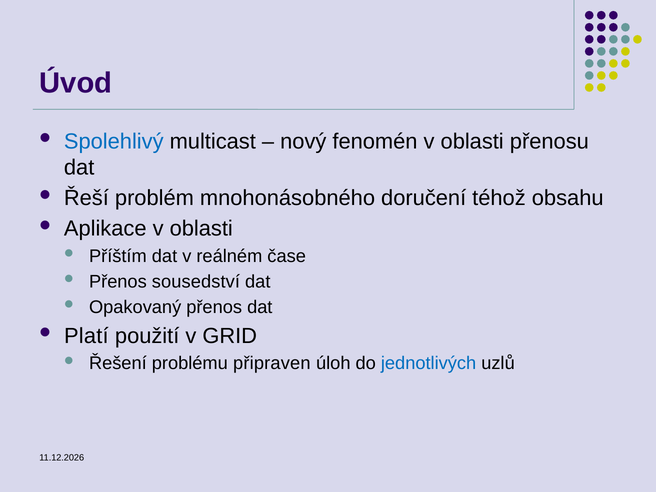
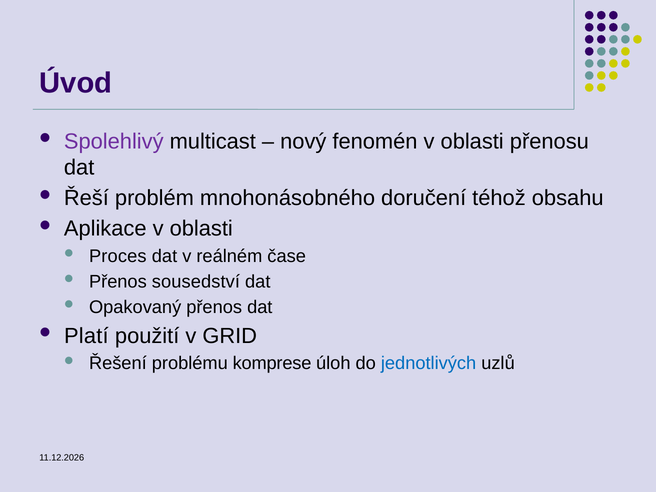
Spolehlivý colour: blue -> purple
Příštím: Příštím -> Proces
připraven: připraven -> komprese
